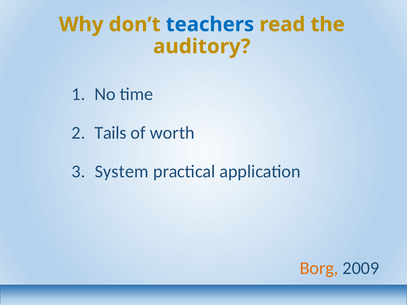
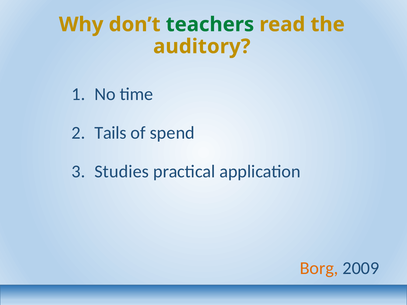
teachers colour: blue -> green
worth: worth -> spend
System: System -> Studies
